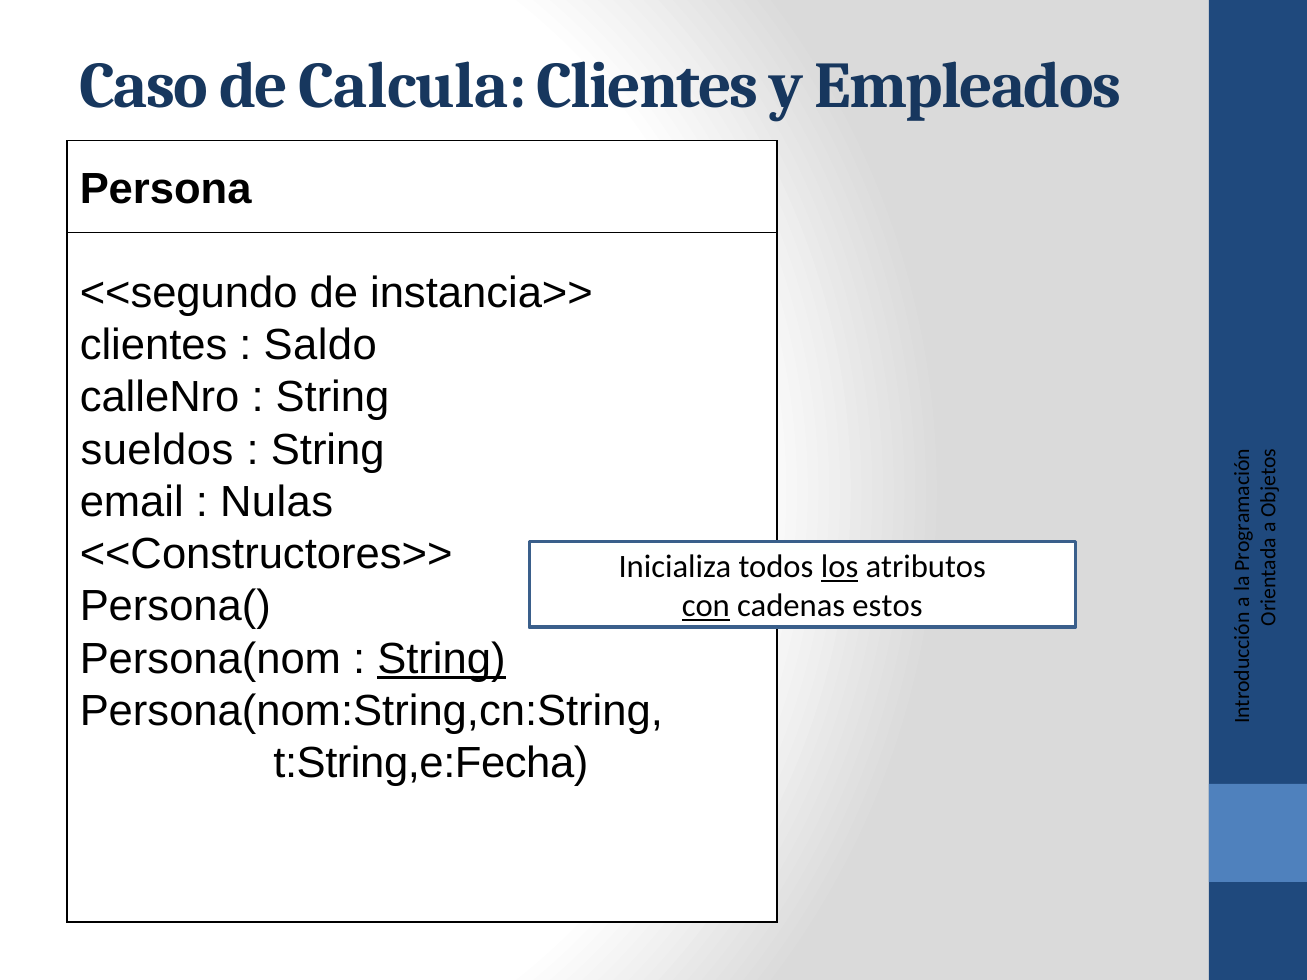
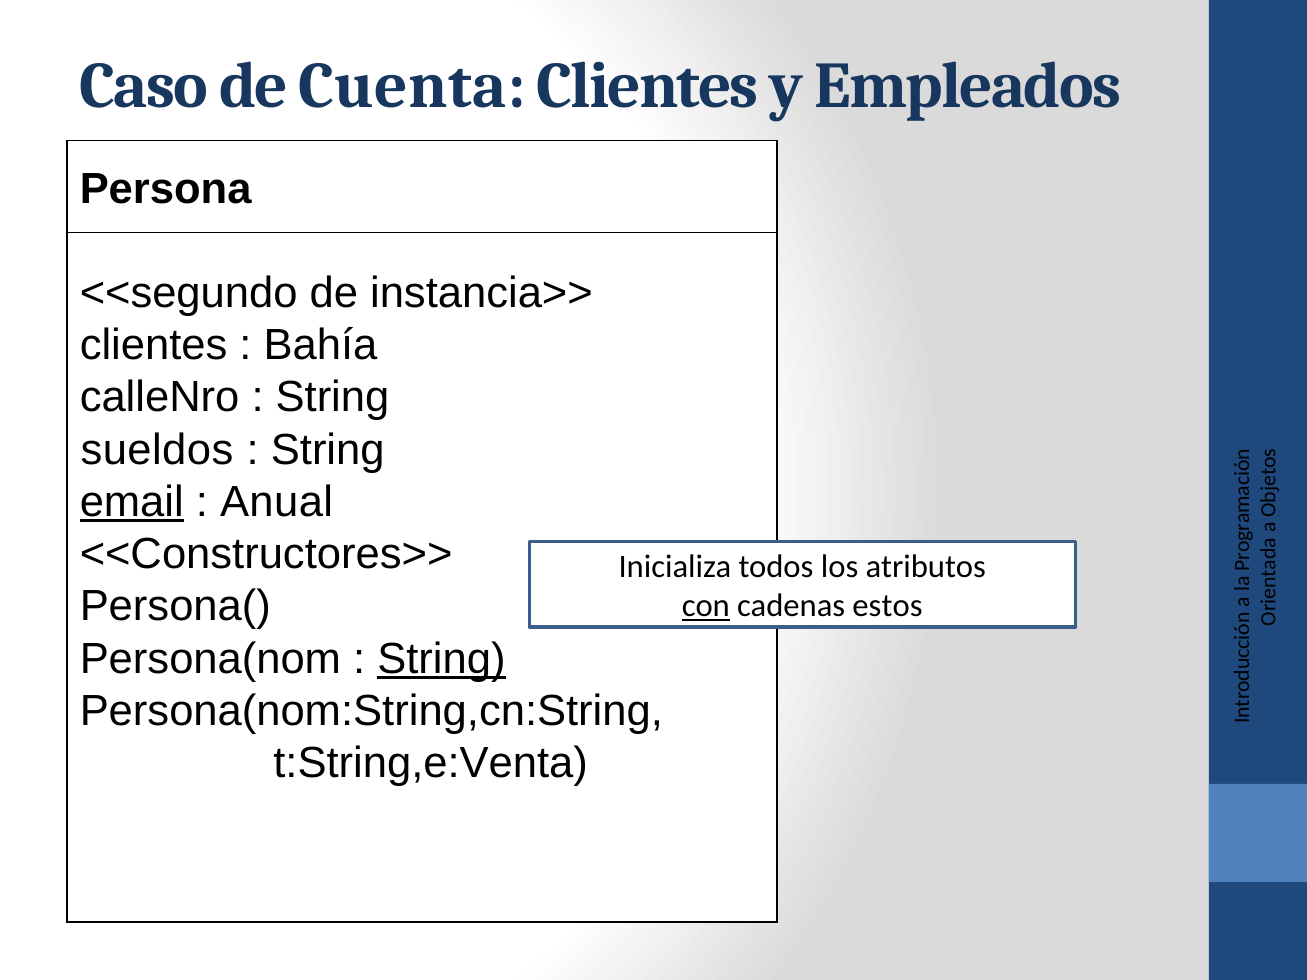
Calcula: Calcula -> Cuenta
Saldo: Saldo -> Bahía
email underline: none -> present
Nulas: Nulas -> Anual
los underline: present -> none
t:String,e:Fecha: t:String,e:Fecha -> t:String,e:Venta
